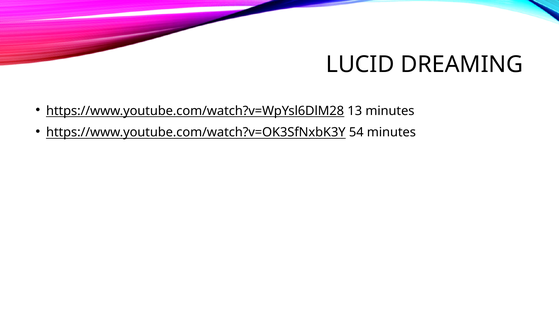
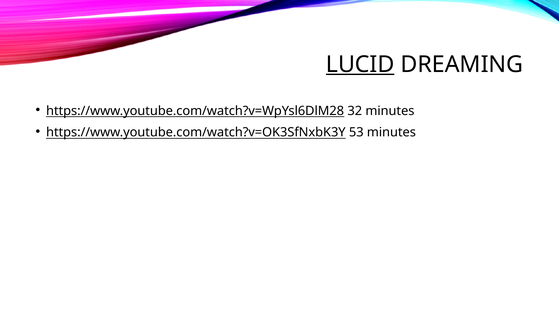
LUCID underline: none -> present
13: 13 -> 32
54: 54 -> 53
